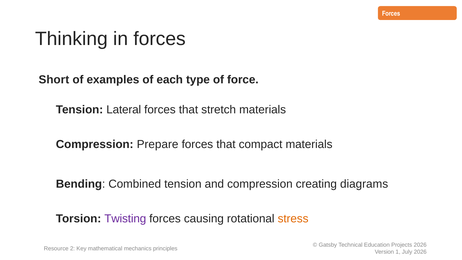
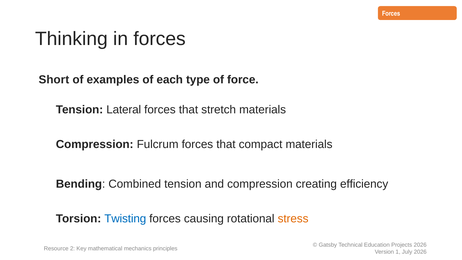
Prepare: Prepare -> Fulcrum
diagrams: diagrams -> efficiency
Twisting colour: purple -> blue
